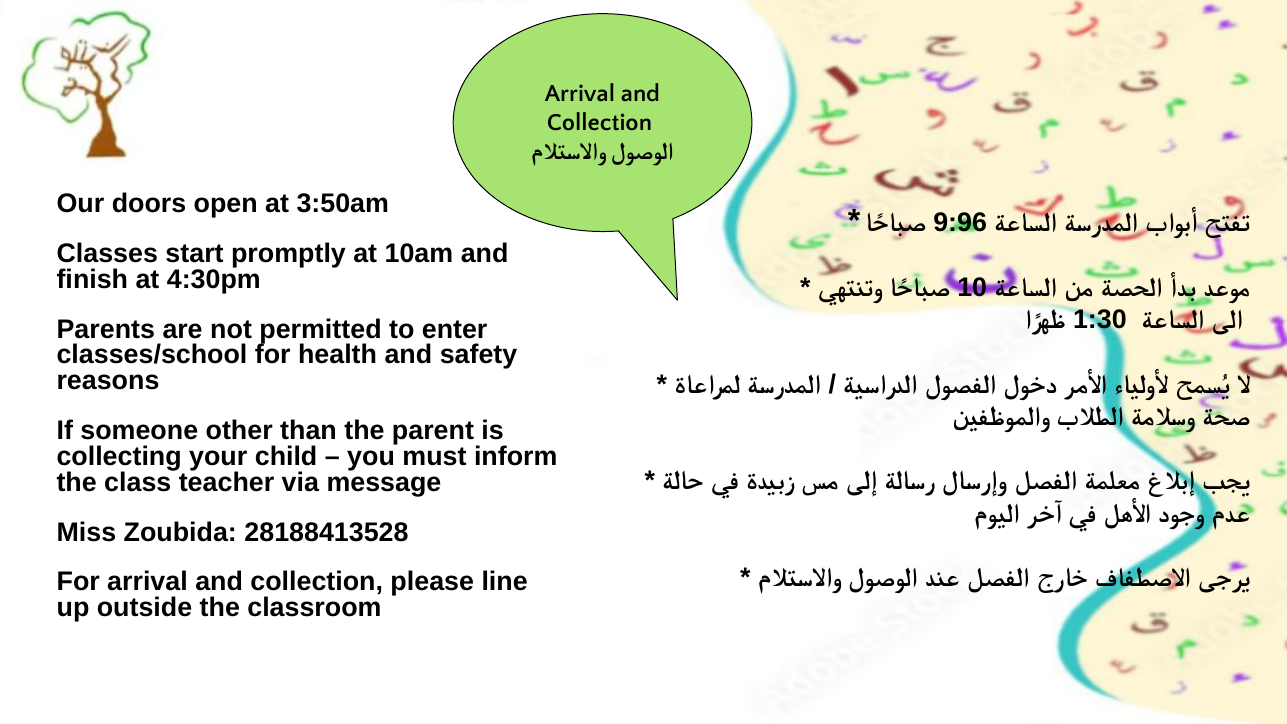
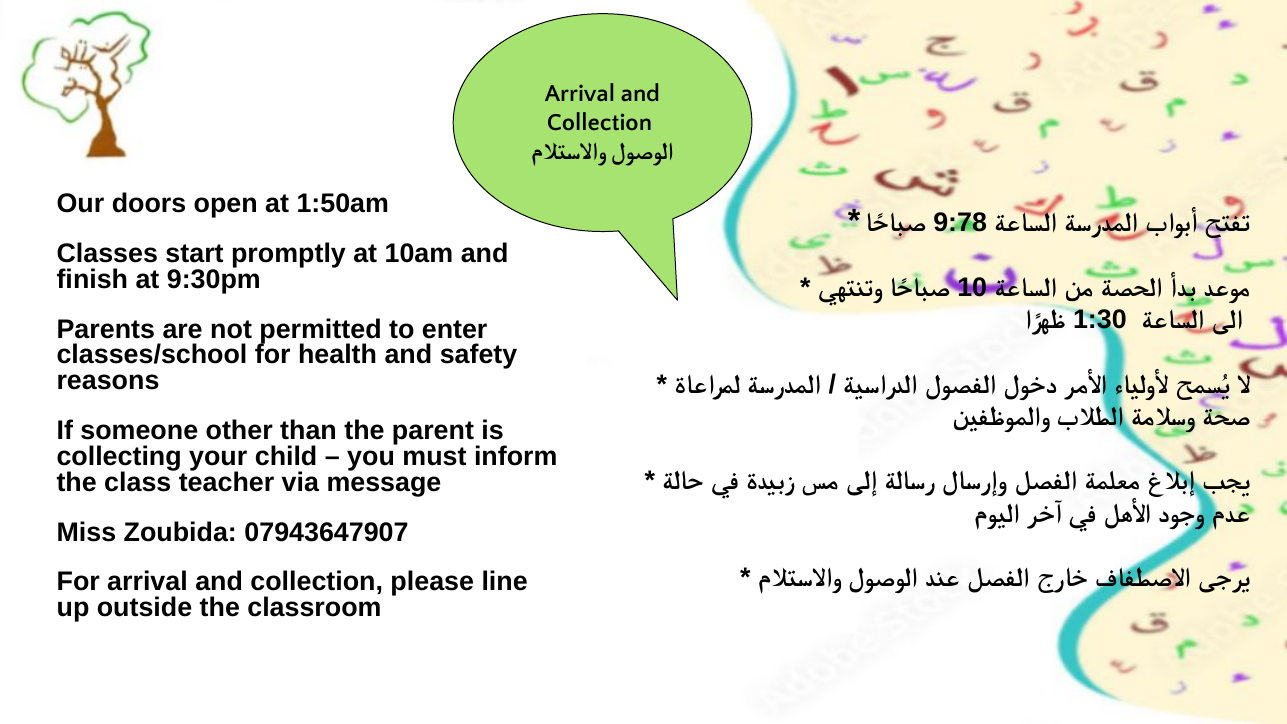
3:50am: 3:50am -> 1:50am
9:96: 9:96 -> 9:78
4:30pm: 4:30pm -> 9:30pm
28188413528: 28188413528 -> 07943647907
